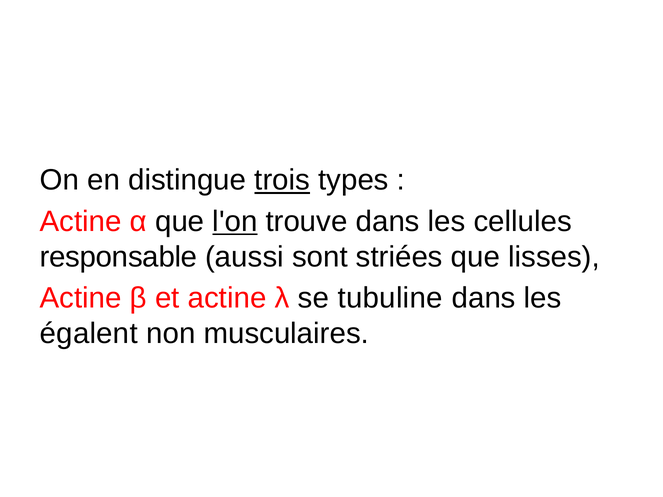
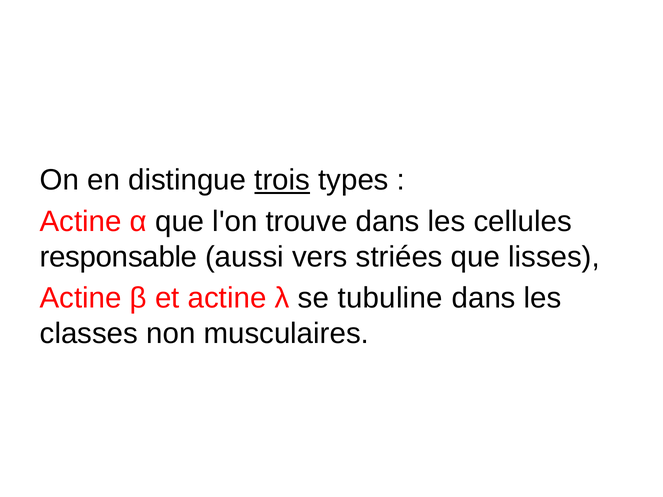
l'on underline: present -> none
sont: sont -> vers
égalent: égalent -> classes
